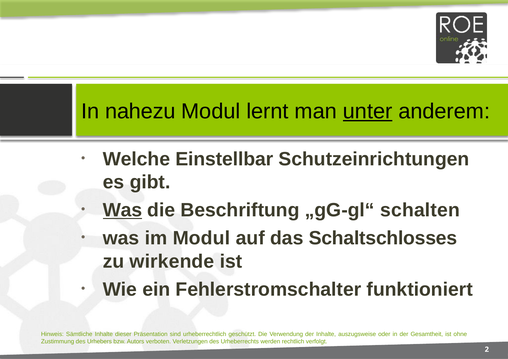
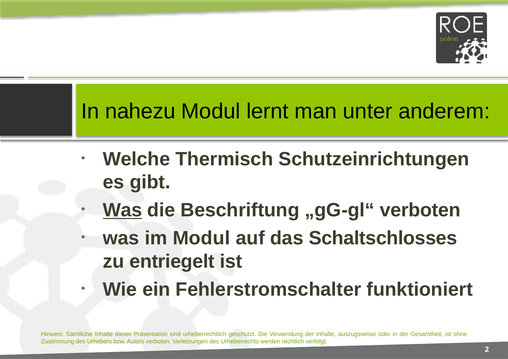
unter underline: present -> none
Einstellbar: Einstellbar -> Thermisch
„gG-gl“ schalten: schalten -> verboten
wirkende: wirkende -> entriegelt
